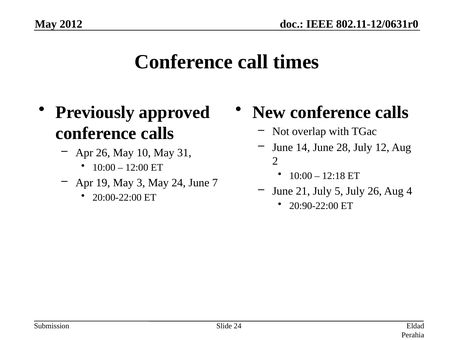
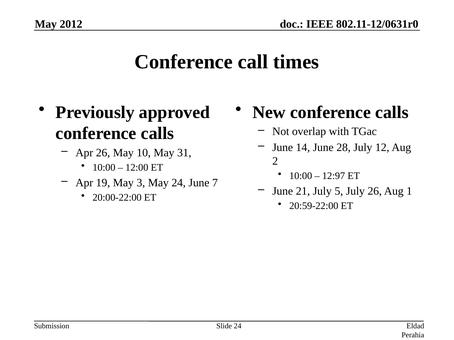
12:18: 12:18 -> 12:97
4: 4 -> 1
20:90-22:00: 20:90-22:00 -> 20:59-22:00
